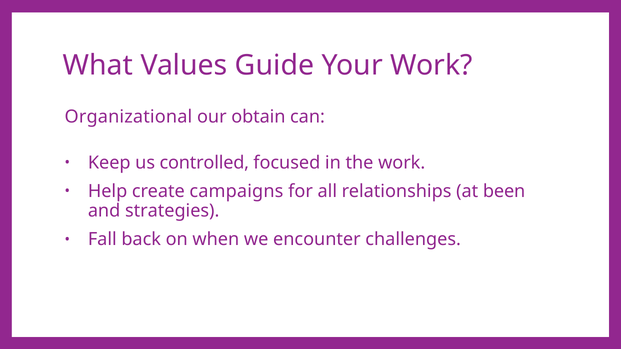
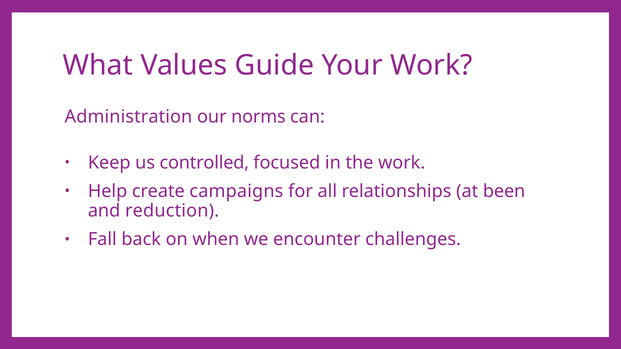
Organizational: Organizational -> Administration
obtain: obtain -> norms
strategies: strategies -> reduction
